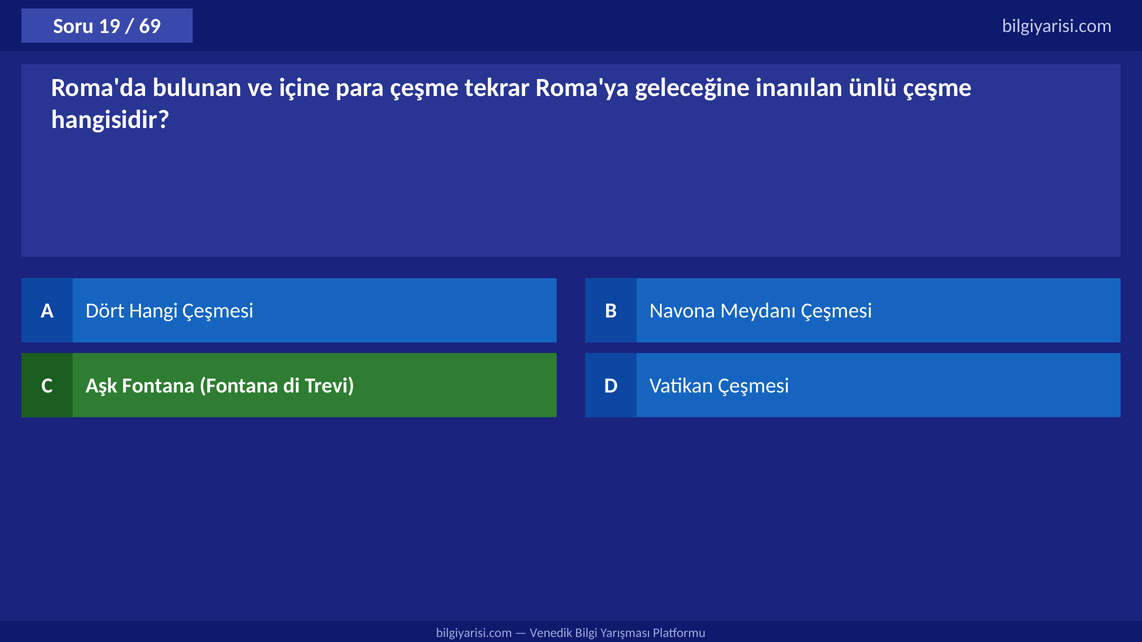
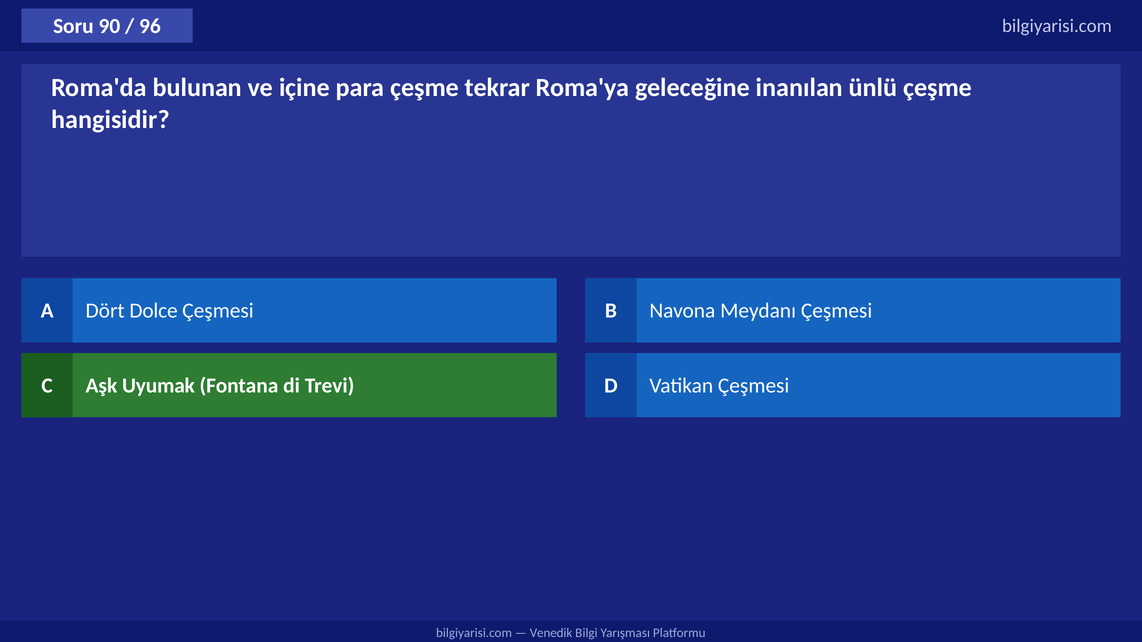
19: 19 -> 90
69: 69 -> 96
Hangi: Hangi -> Dolce
Aşk Fontana: Fontana -> Uyumak
